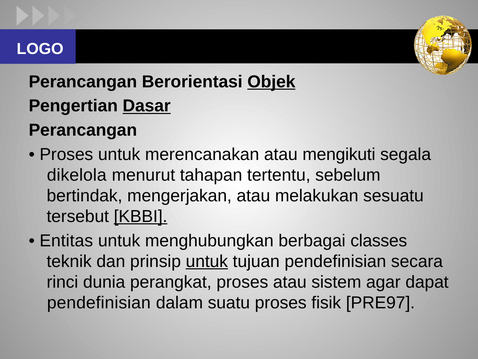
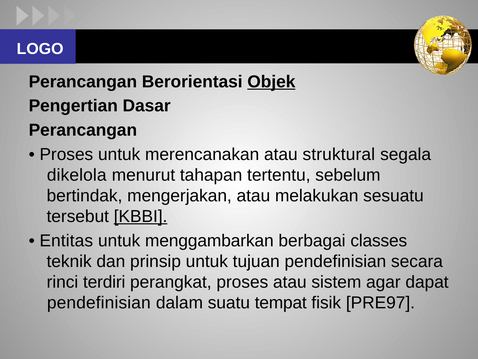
Dasar underline: present -> none
mengikuti: mengikuti -> struktural
menghubungkan: menghubungkan -> menggambarkan
untuk at (207, 261) underline: present -> none
dunia: dunia -> terdiri
suatu proses: proses -> tempat
